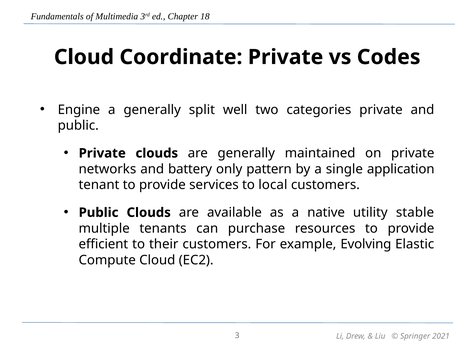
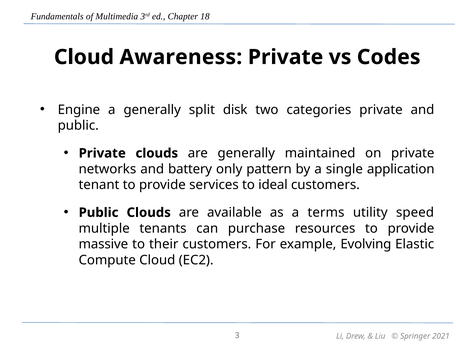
Coordinate: Coordinate -> Awareness
well: well -> disk
local: local -> ideal
native: native -> terms
stable: stable -> speed
efficient: efficient -> massive
